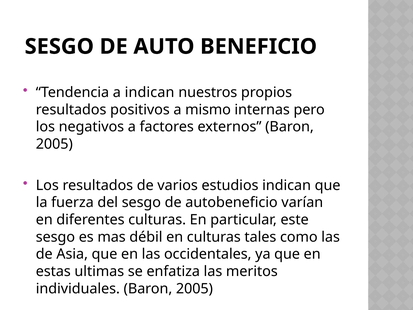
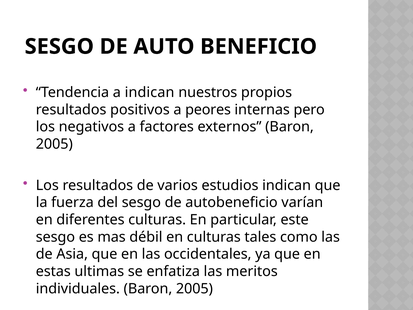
mismo: mismo -> peores
